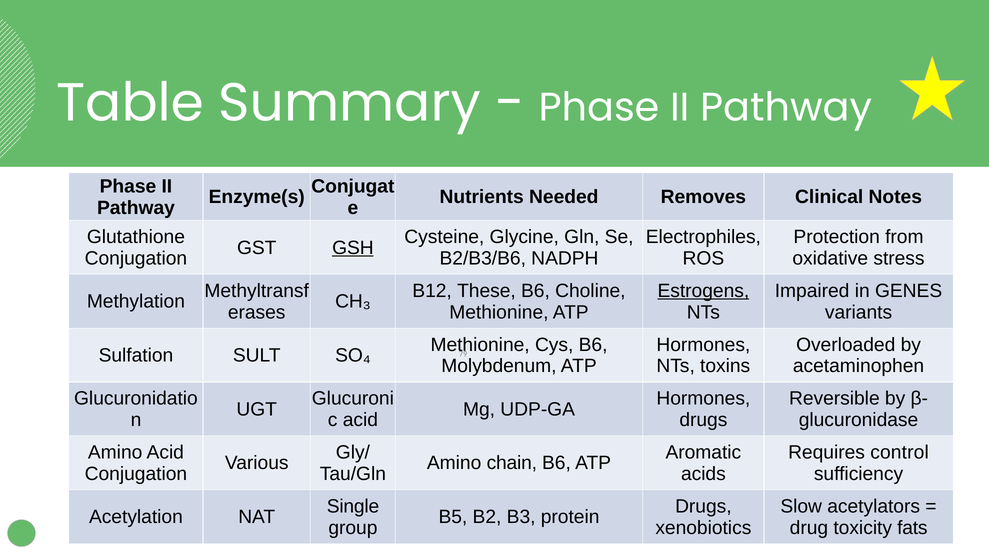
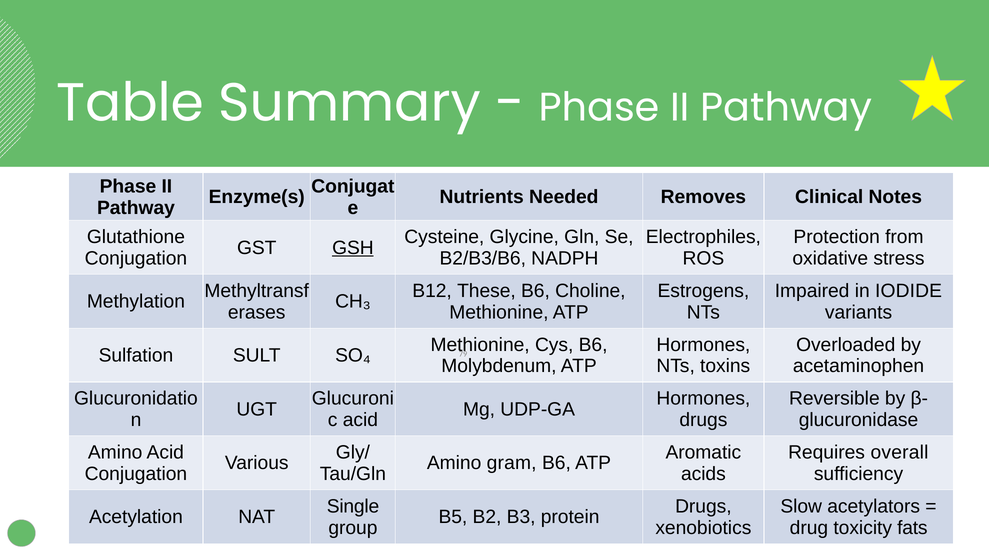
Estrogens underline: present -> none
GENES: GENES -> IODIDE
control: control -> overall
chain: chain -> gram
